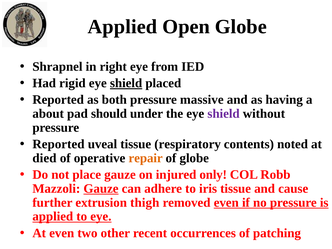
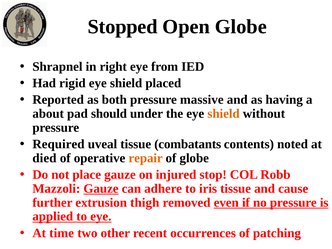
Applied at (122, 27): Applied -> Stopped
shield at (126, 83) underline: present -> none
shield at (224, 114) colour: purple -> orange
Reported at (58, 144): Reported -> Required
respiratory: respiratory -> combatants
only: only -> stop
At even: even -> time
